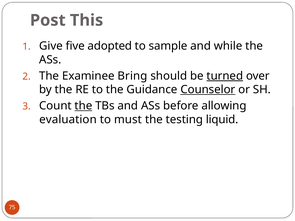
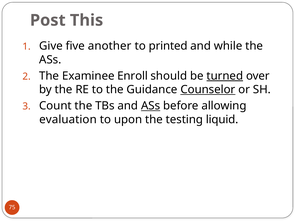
adopted: adopted -> another
sample: sample -> printed
Bring: Bring -> Enroll
the at (83, 106) underline: present -> none
ASs at (151, 106) underline: none -> present
must: must -> upon
